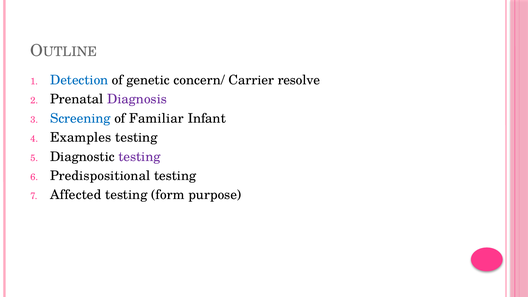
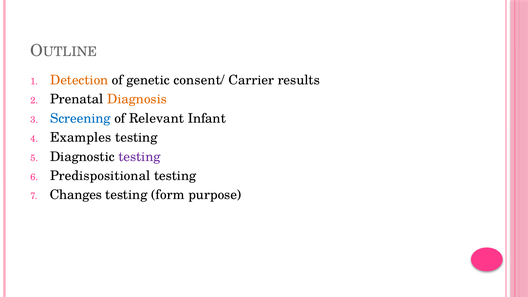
Detection colour: blue -> orange
concern/: concern/ -> consent/
resolve: resolve -> results
Diagnosis colour: purple -> orange
Familiar: Familiar -> Relevant
Affected: Affected -> Changes
